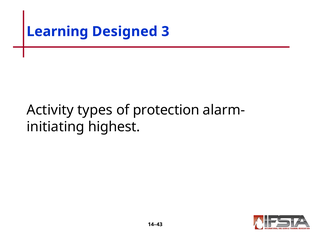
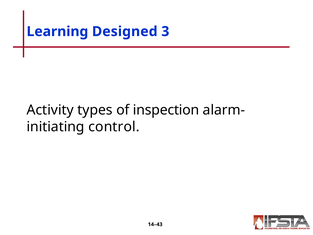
protection: protection -> inspection
highest: highest -> control
